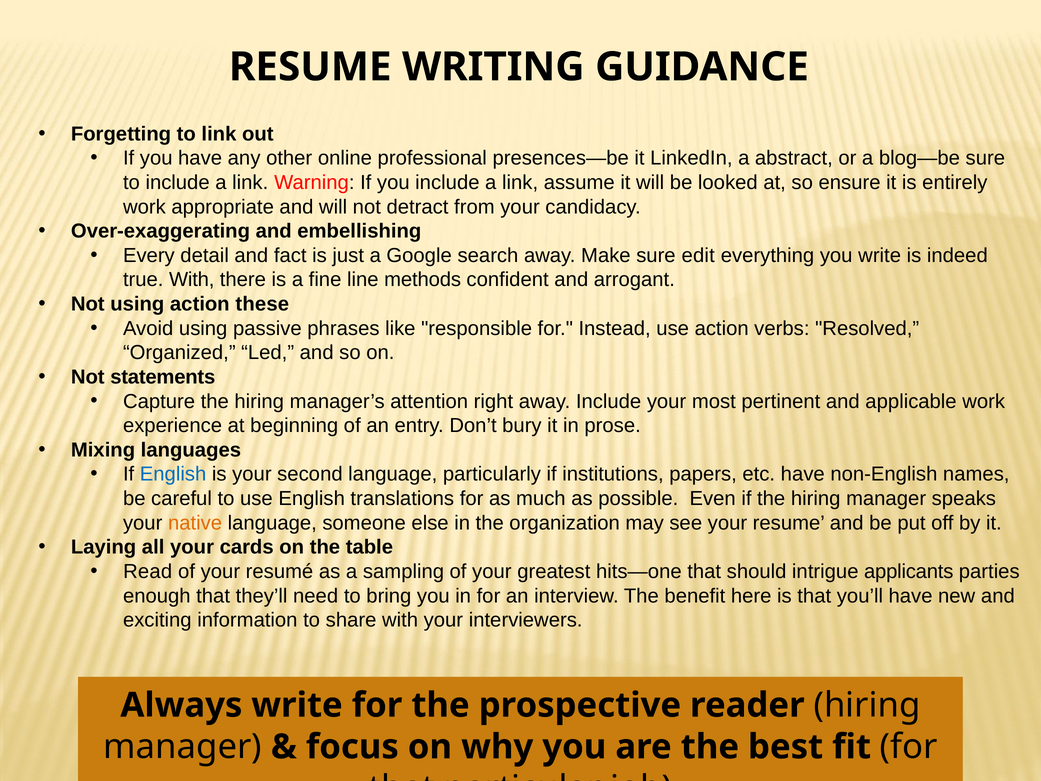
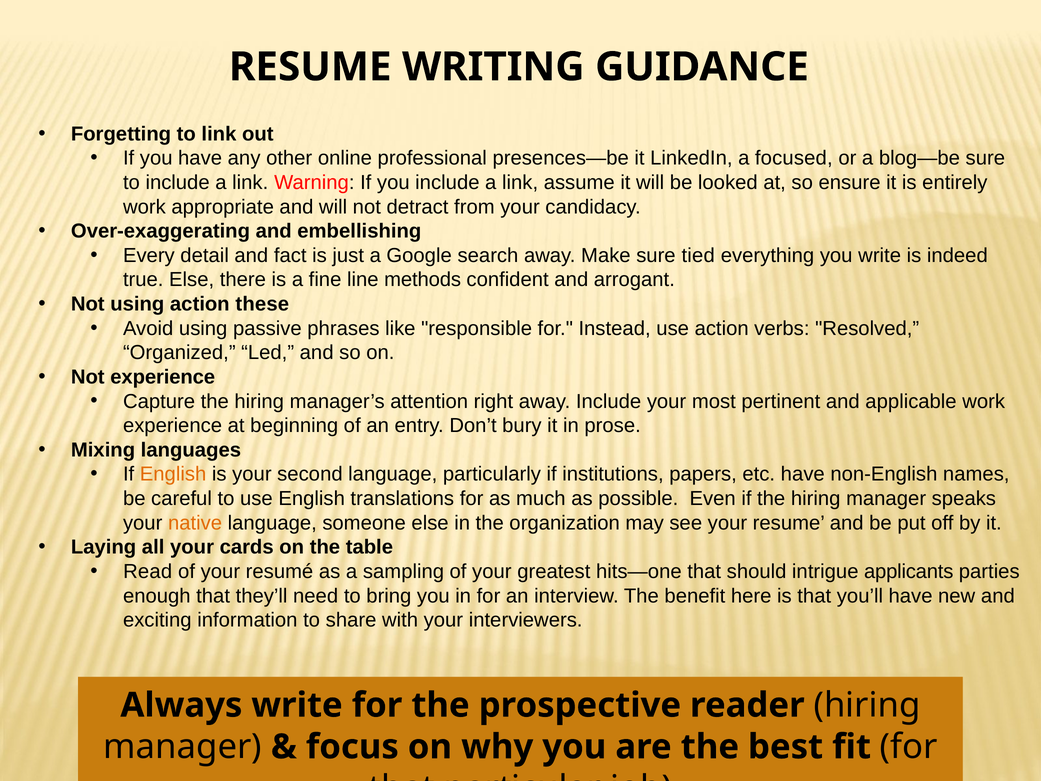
abstract: abstract -> focused
edit: edit -> tied
true With: With -> Else
Not statements: statements -> experience
English at (173, 474) colour: blue -> orange
